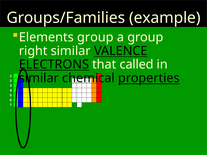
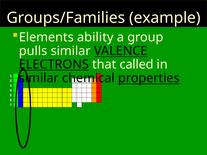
Elements group: group -> ability
right: right -> pulls
